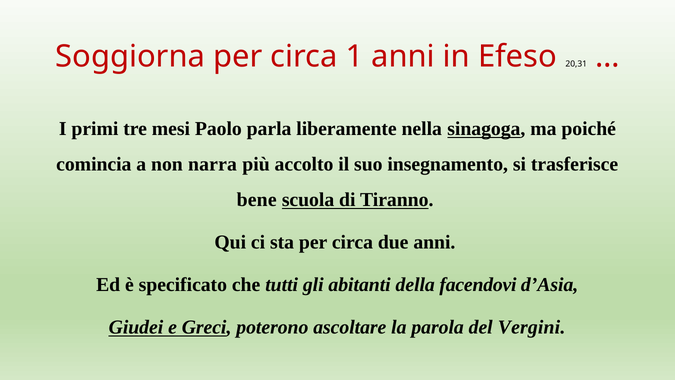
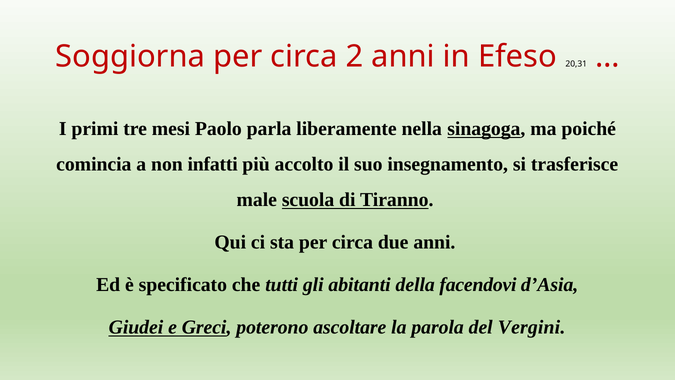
1: 1 -> 2
narra: narra -> infatti
bene: bene -> male
